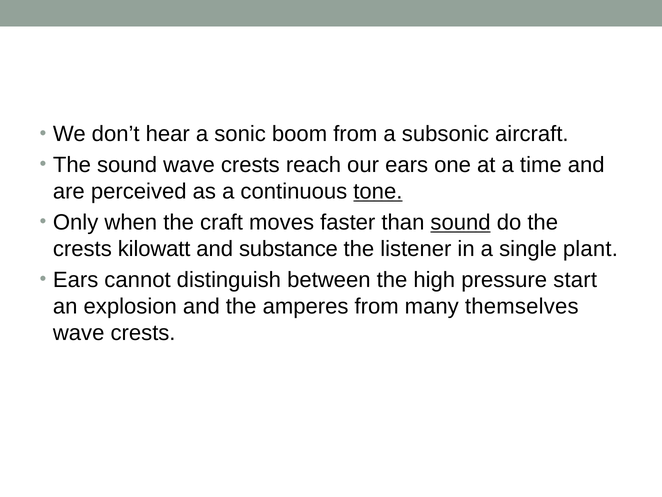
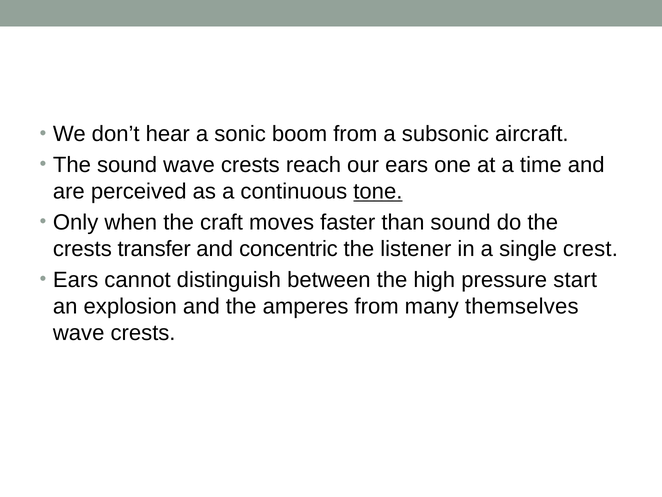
sound at (461, 222) underline: present -> none
kilowatt: kilowatt -> transfer
substance: substance -> concentric
plant: plant -> crest
